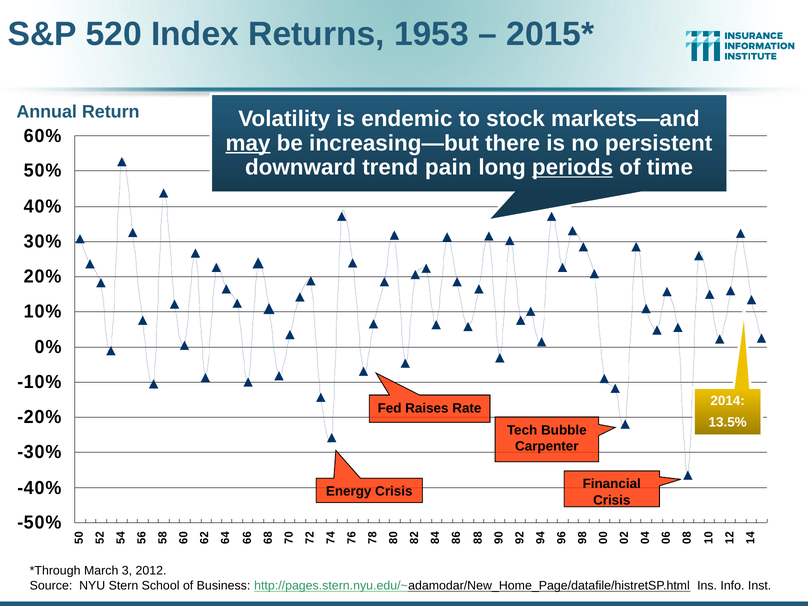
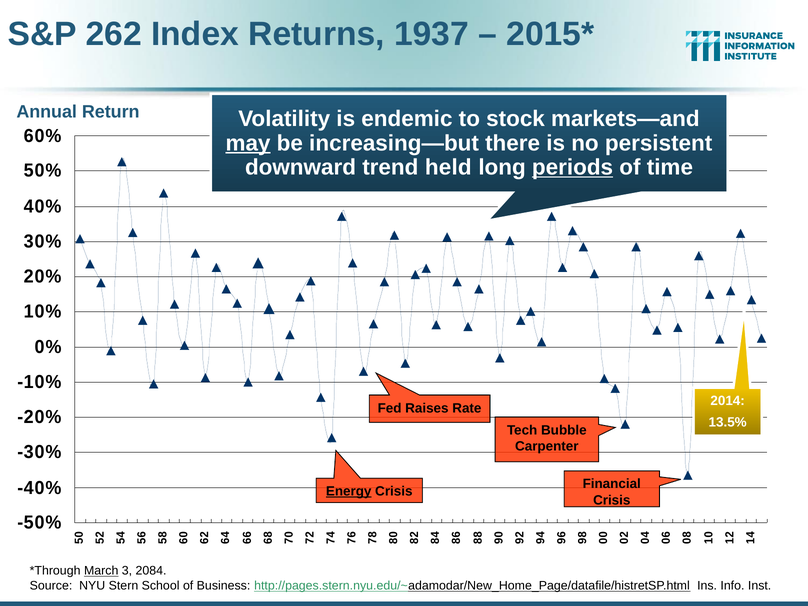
520: 520 -> 262
1953: 1953 -> 1937
pain: pain -> held
Energy underline: none -> present
March underline: none -> present
2012: 2012 -> 2084
